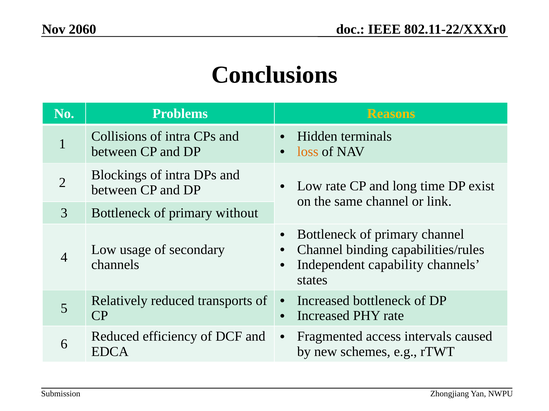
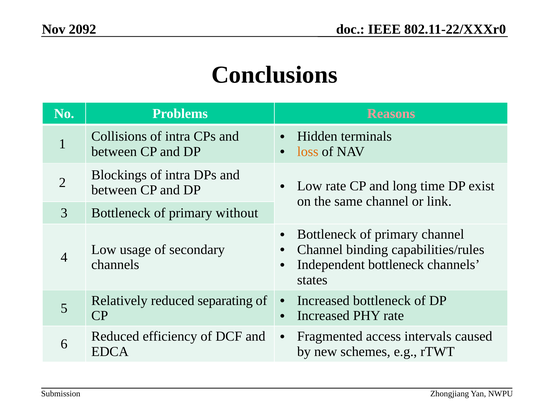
2060: 2060 -> 2092
Reasons colour: yellow -> pink
Independent capability: capability -> bottleneck
transports: transports -> separating
